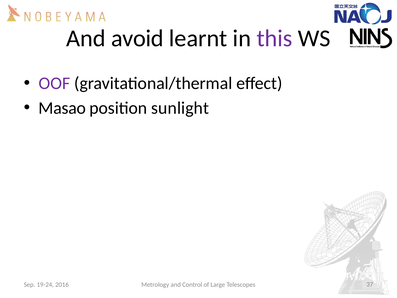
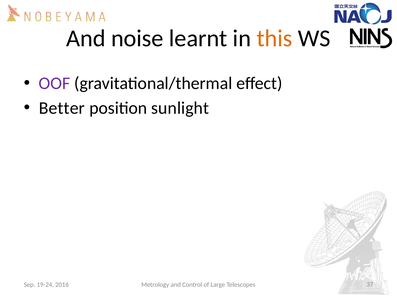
avoid: avoid -> noise
this colour: purple -> orange
Masao: Masao -> Better
